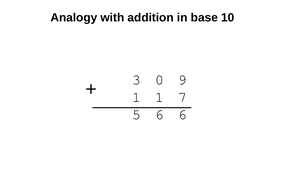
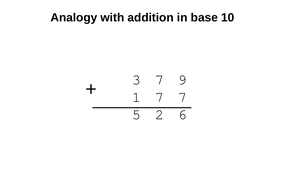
3 0: 0 -> 7
1 1: 1 -> 7
5 6: 6 -> 2
